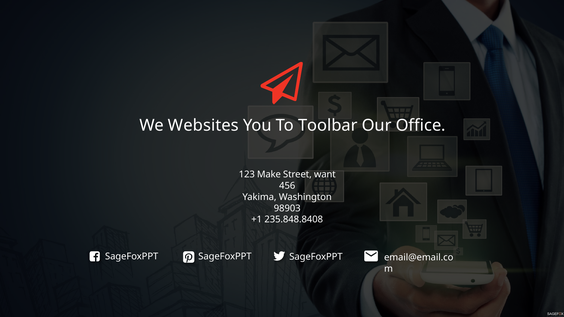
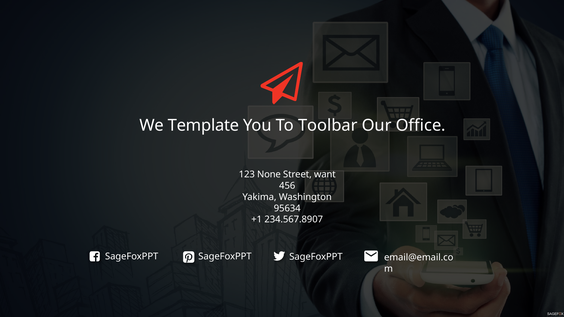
Websites: Websites -> Template
Make: Make -> None
98903: 98903 -> 95634
235.848.8408: 235.848.8408 -> 234.567.8907
